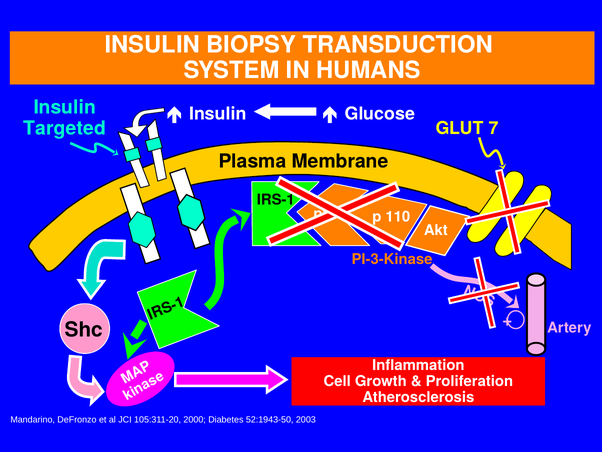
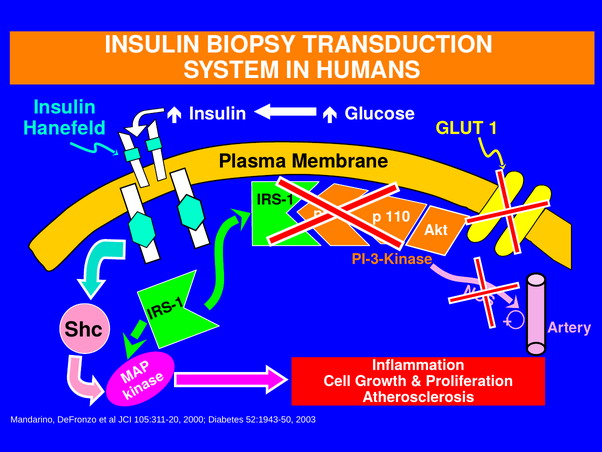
Targeted: Targeted -> Hanefeld
GLUT 7: 7 -> 1
